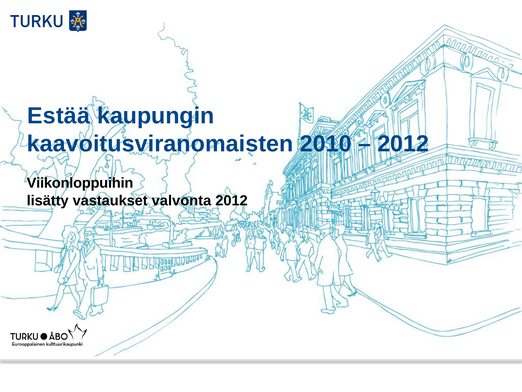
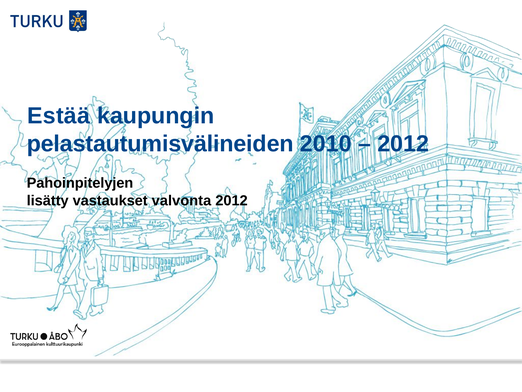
kaavoitusviranomaisten: kaavoitusviranomaisten -> pelastautumisvälineiden
Viikonloppuihin: Viikonloppuihin -> Pahoinpitelyjen
